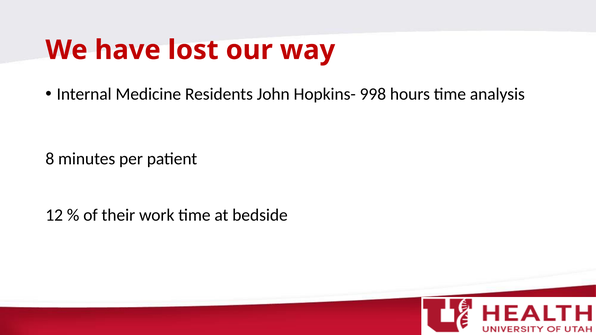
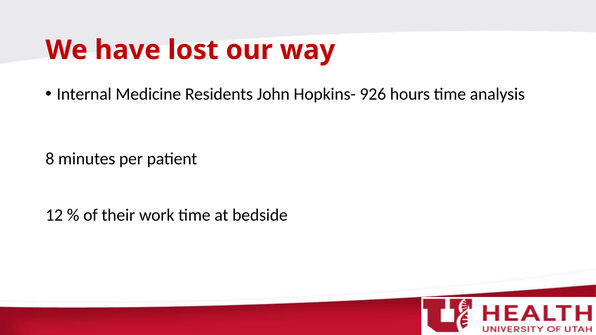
998: 998 -> 926
